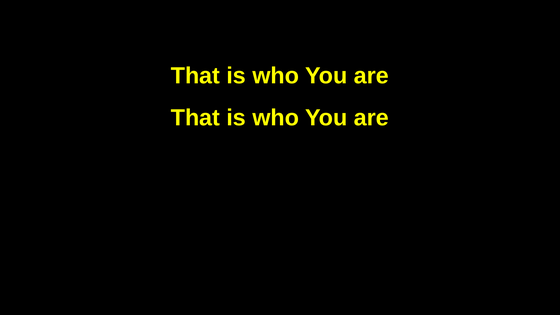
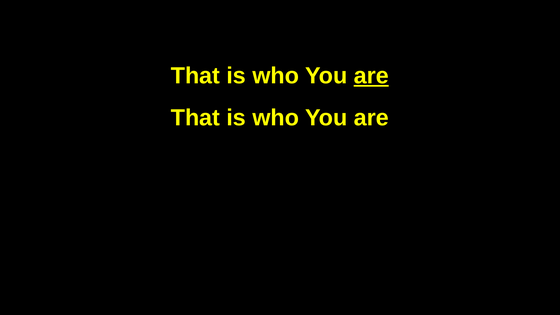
are at (371, 76) underline: none -> present
